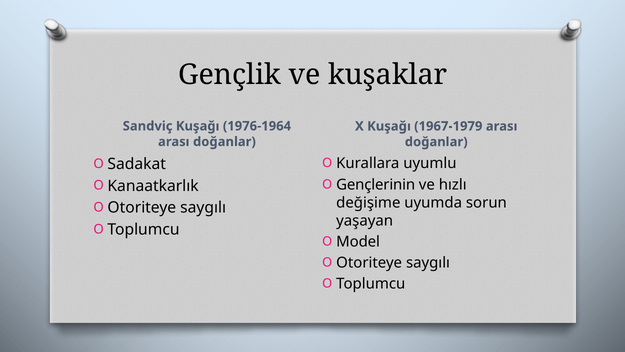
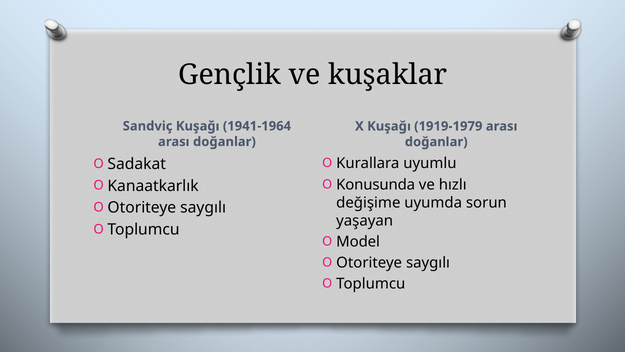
1976-1964: 1976-1964 -> 1941-1964
1967-1979: 1967-1979 -> 1919-1979
Gençlerinin: Gençlerinin -> Konusunda
